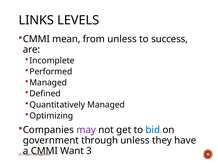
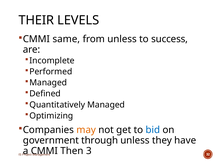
LINKS: LINKS -> THEIR
mean: mean -> same
may colour: purple -> orange
Want: Want -> Then
